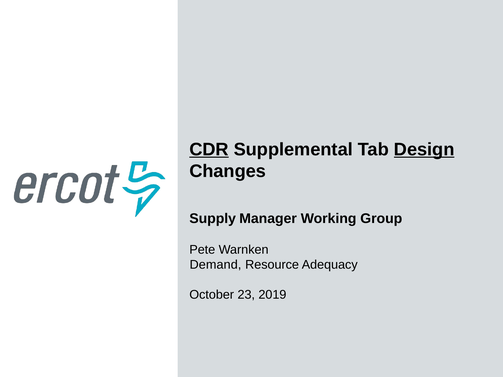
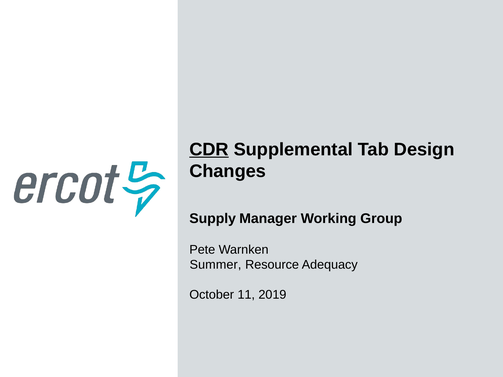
Design underline: present -> none
Demand: Demand -> Summer
23: 23 -> 11
